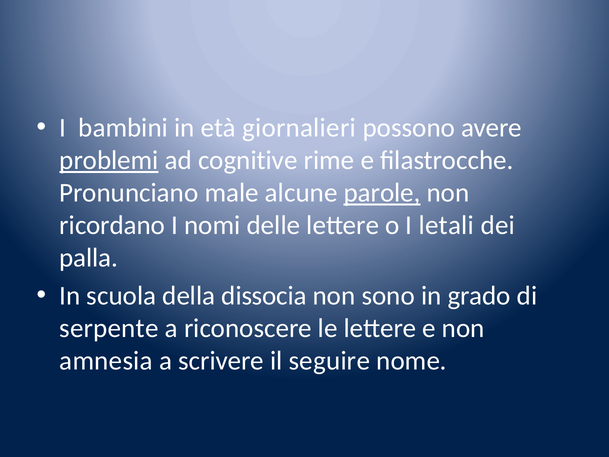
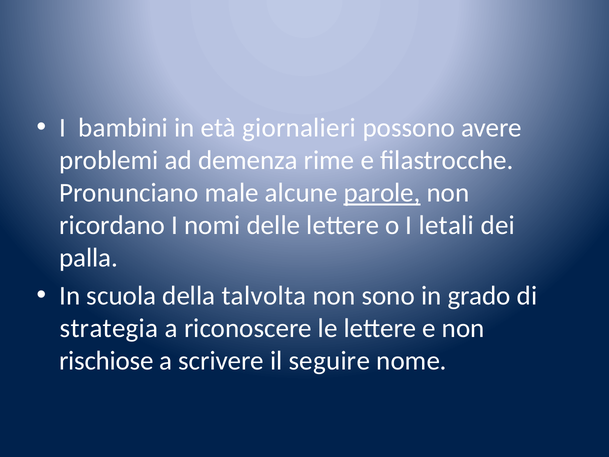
problemi underline: present -> none
cognitive: cognitive -> demenza
dissocia: dissocia -> talvolta
serpente: serpente -> strategia
amnesia: amnesia -> rischiose
